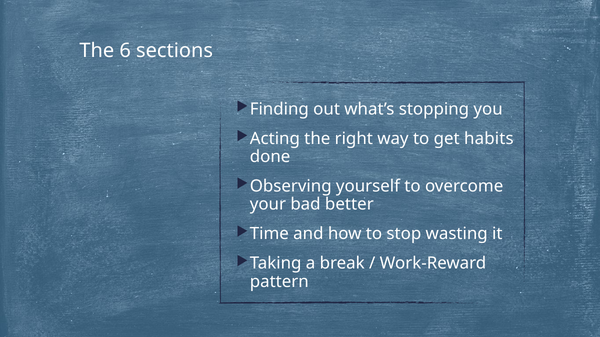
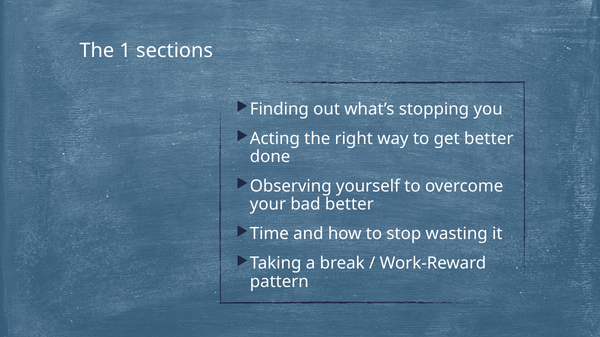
6: 6 -> 1
get habits: habits -> better
